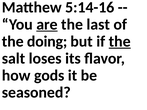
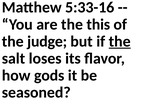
5:14-16: 5:14-16 -> 5:33-16
are at (47, 24) underline: present -> none
last: last -> this
doing: doing -> judge
